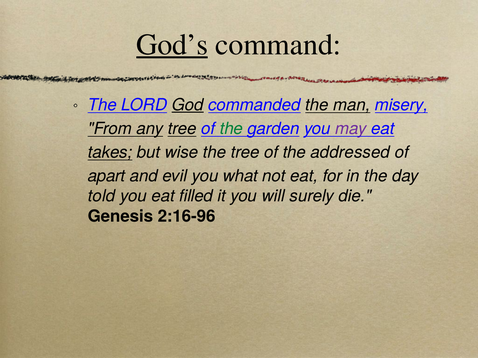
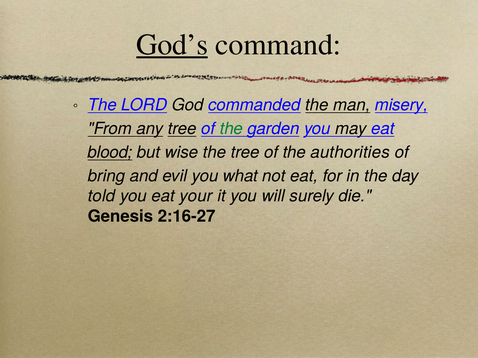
God underline: present -> none
may colour: purple -> black
takes: takes -> blood
addressed: addressed -> authorities
apart: apart -> bring
filled: filled -> your
2:16-96: 2:16-96 -> 2:16-27
